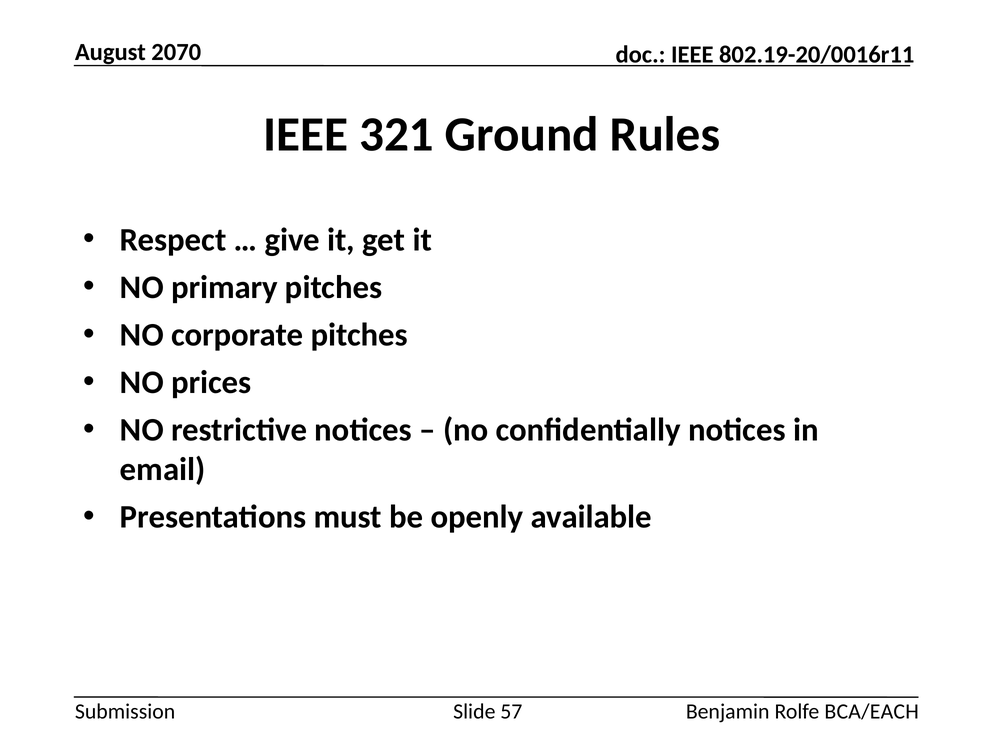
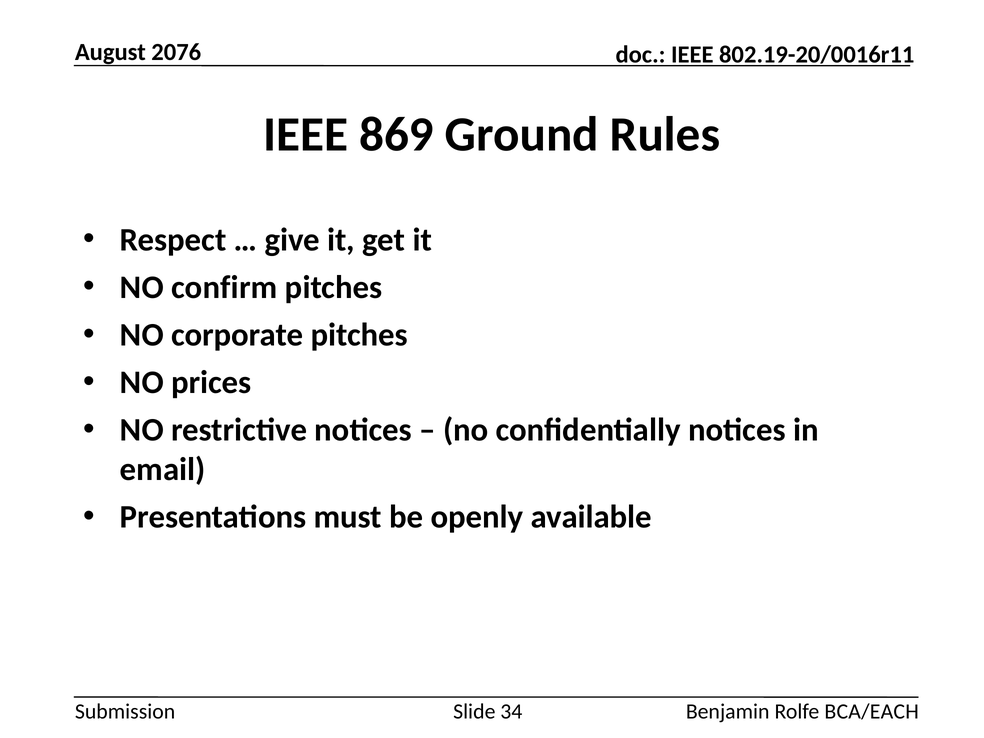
2070: 2070 -> 2076
321: 321 -> 869
primary: primary -> confirm
57: 57 -> 34
